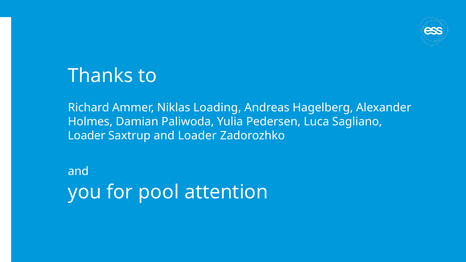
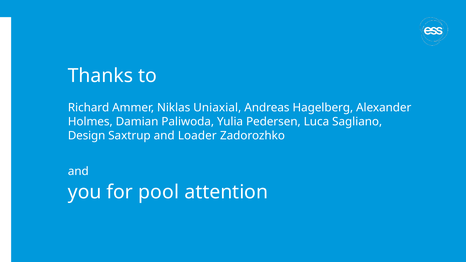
Loading: Loading -> Uniaxial
Loader at (87, 136): Loader -> Design
